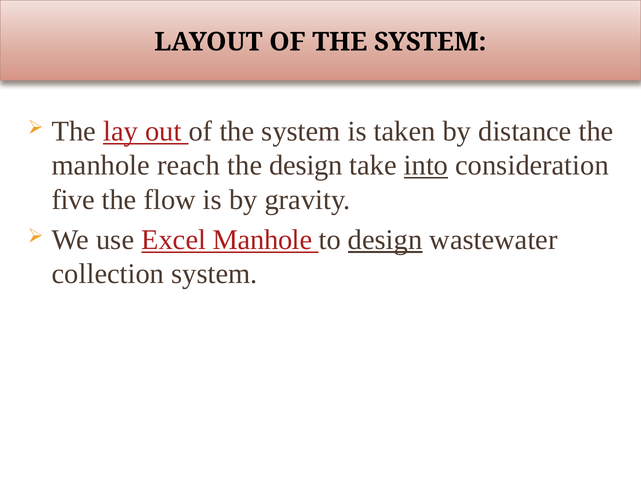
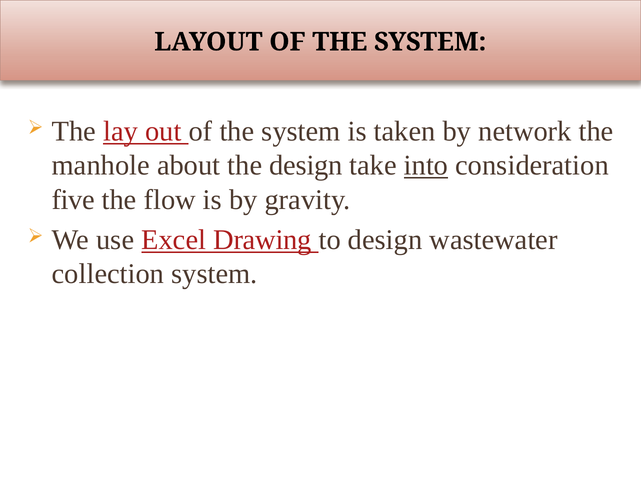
distance: distance -> network
reach: reach -> about
Excel Manhole: Manhole -> Drawing
design at (385, 240) underline: present -> none
